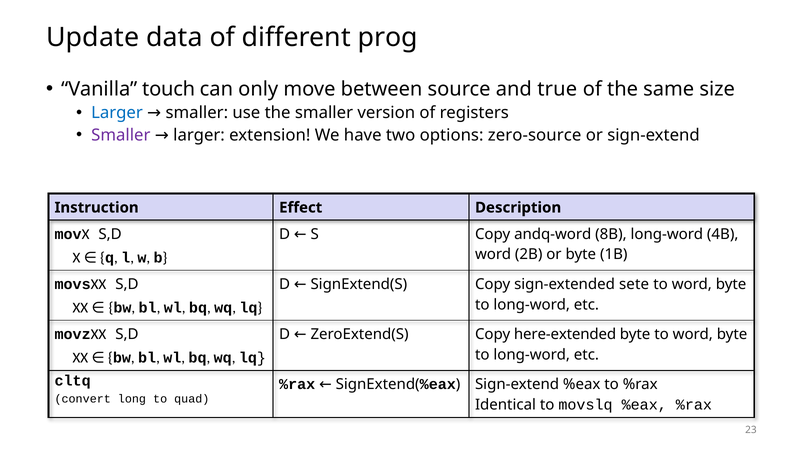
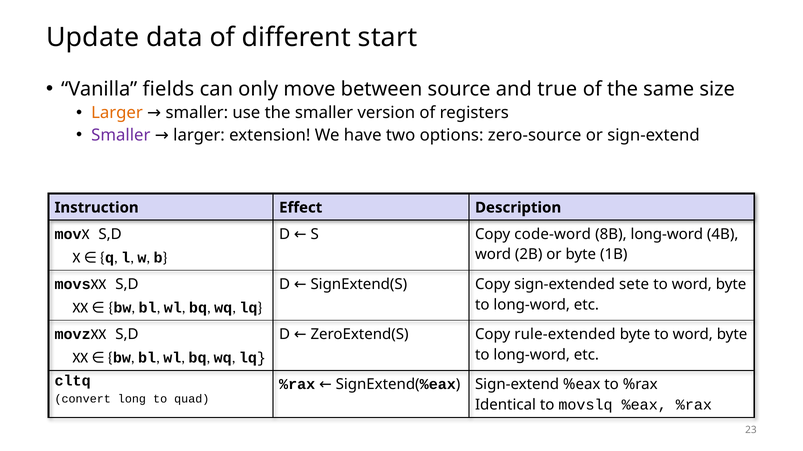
prog: prog -> start
touch: touch -> fields
Larger at (117, 113) colour: blue -> orange
andq-word: andq-word -> code-word
here-extended: here-extended -> rule-extended
